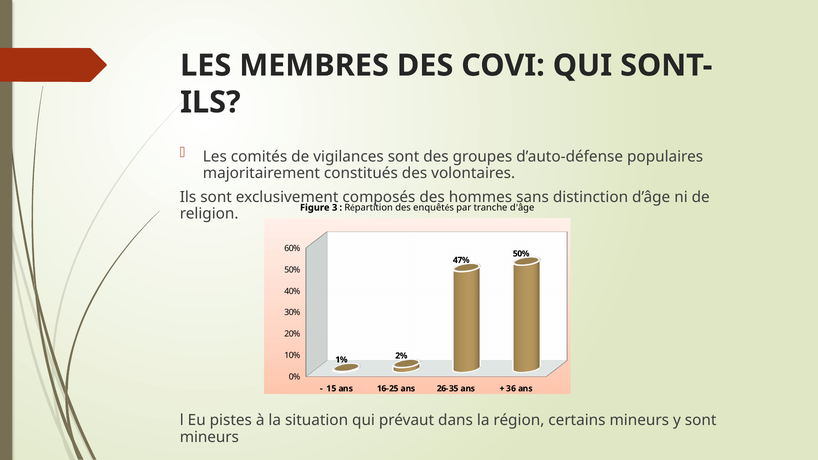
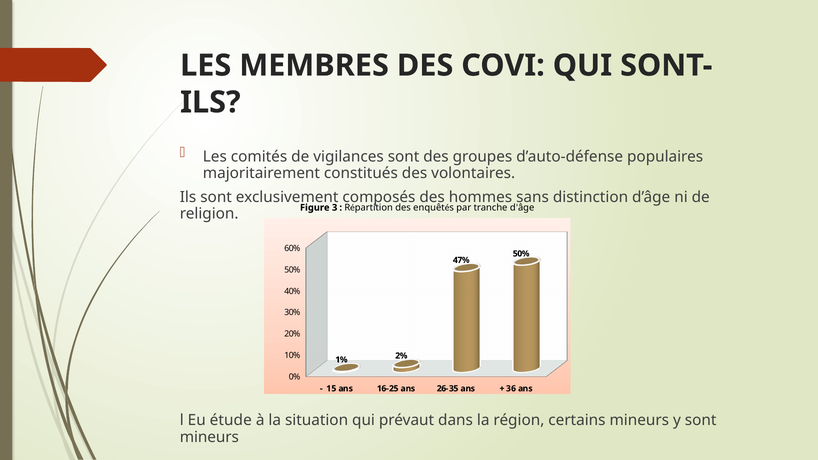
pistes: pistes -> étude
